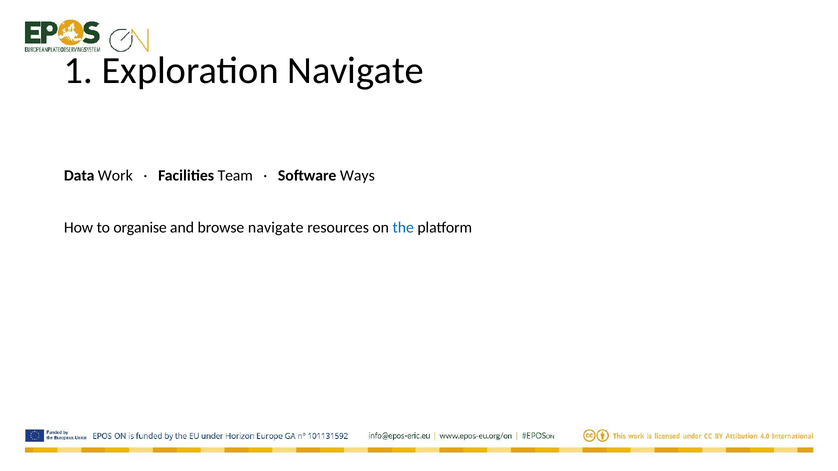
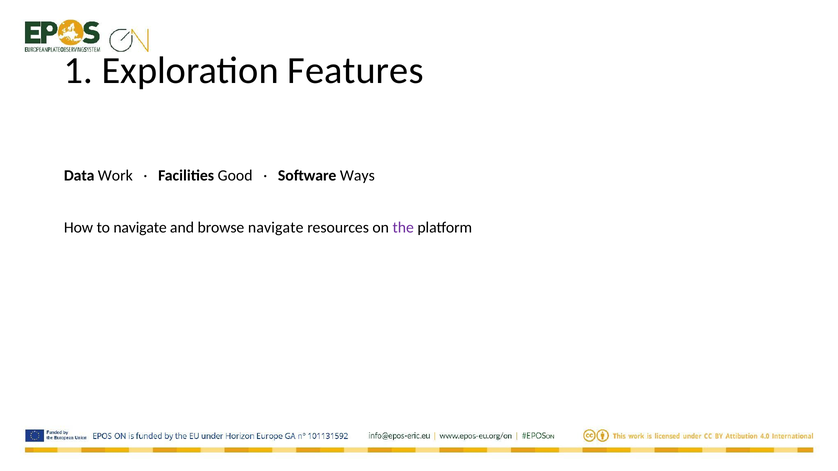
Exploration Navigate: Navigate -> Features
Team: Team -> Good
to organise: organise -> navigate
the colour: blue -> purple
